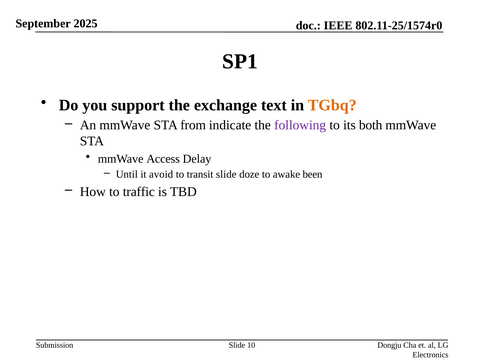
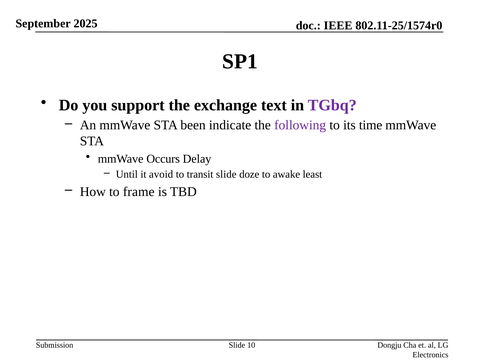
TGbq colour: orange -> purple
from: from -> been
both: both -> time
Access: Access -> Occurs
been: been -> least
traffic: traffic -> frame
